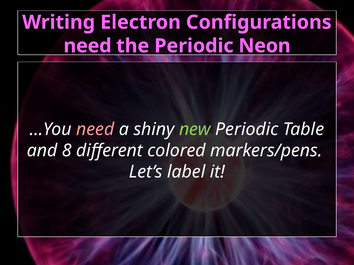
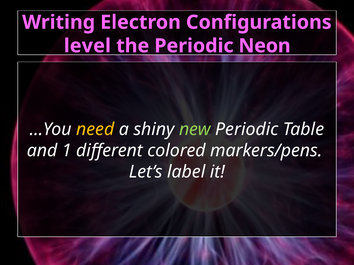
need at (88, 46): need -> level
need at (95, 130) colour: pink -> yellow
8: 8 -> 1
